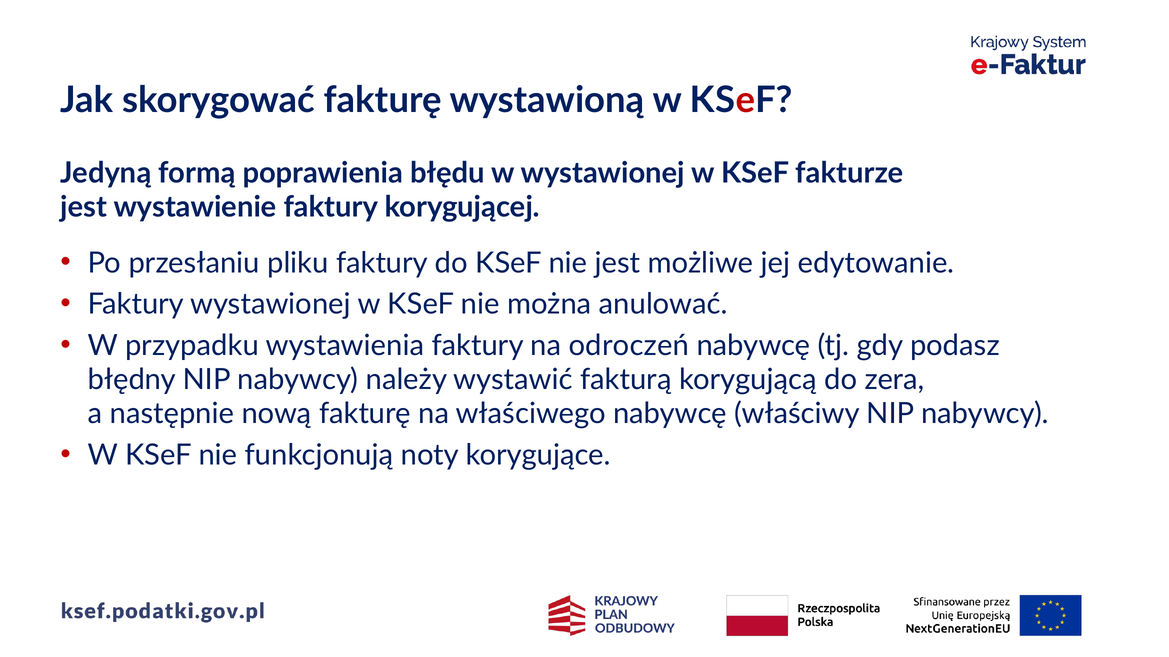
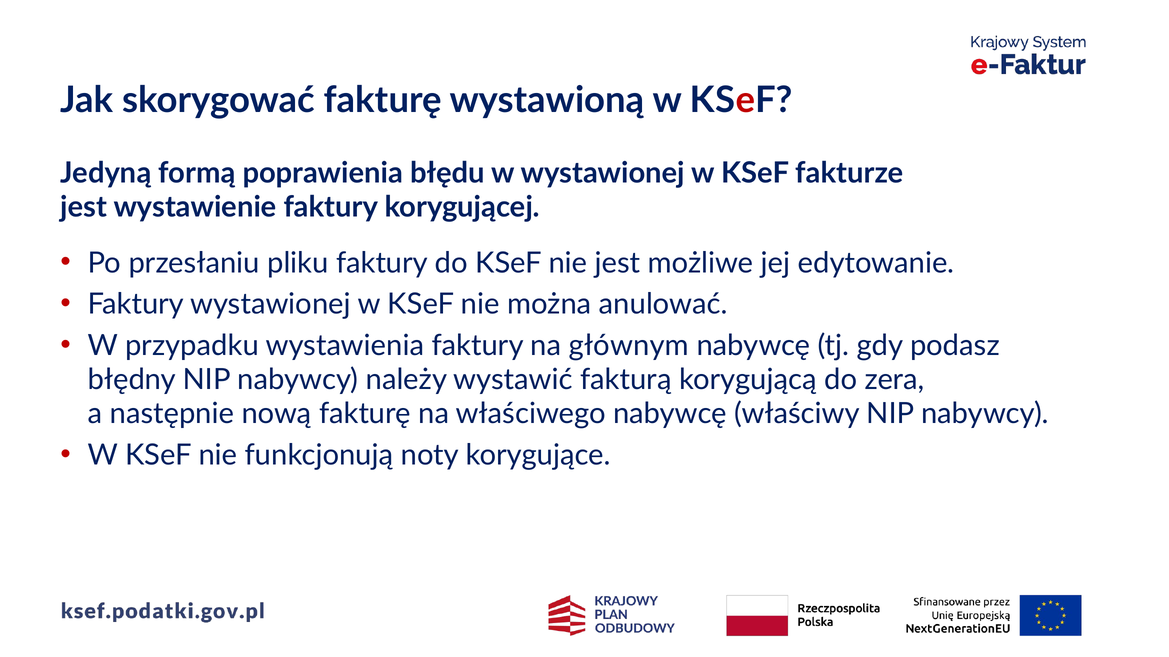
odroczeń: odroczeń -> głównym
